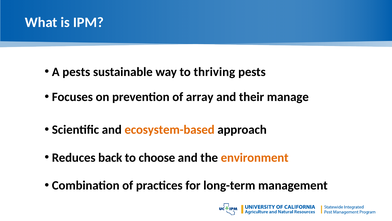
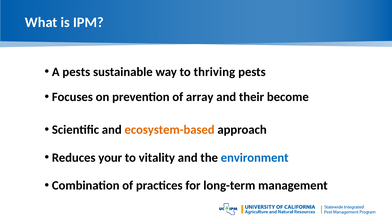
manage: manage -> become
back: back -> your
choose: choose -> vitality
environment colour: orange -> blue
